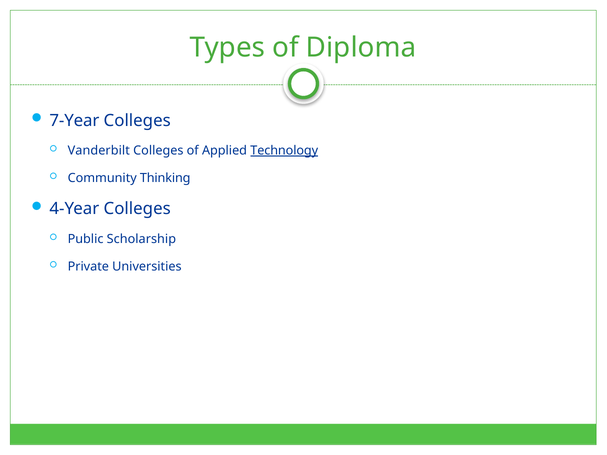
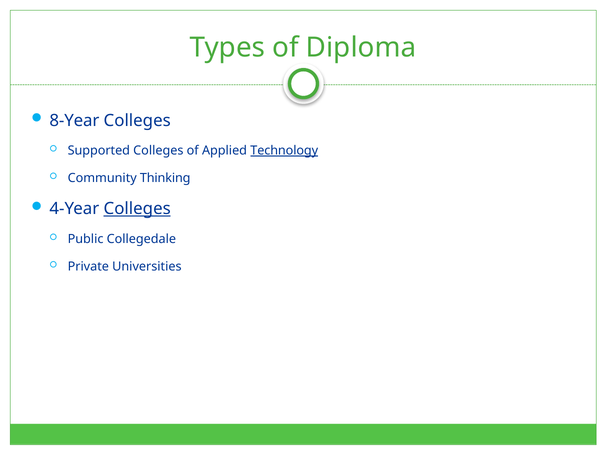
7-Year: 7-Year -> 8-Year
Vanderbilt: Vanderbilt -> Supported
Colleges at (137, 209) underline: none -> present
Scholarship: Scholarship -> Collegedale
